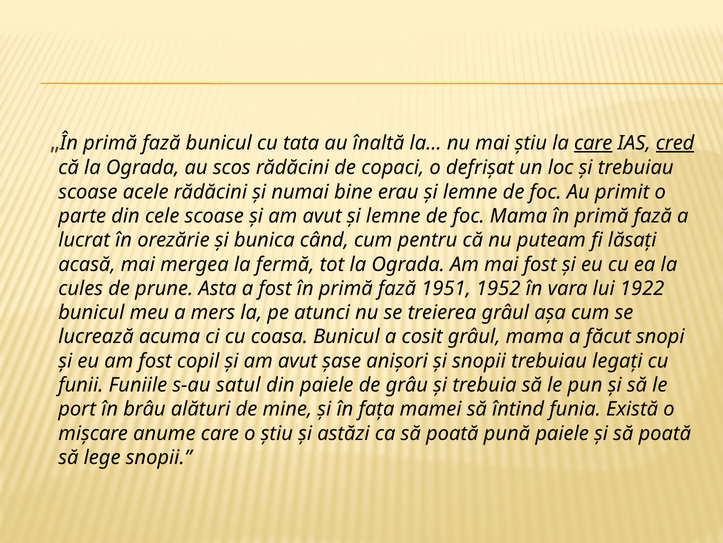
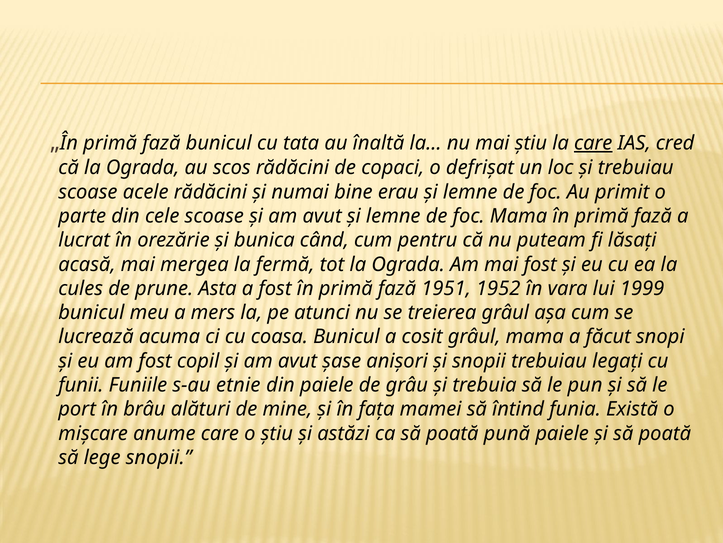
cred underline: present -> none
1922: 1922 -> 1999
satul: satul -> etnie
